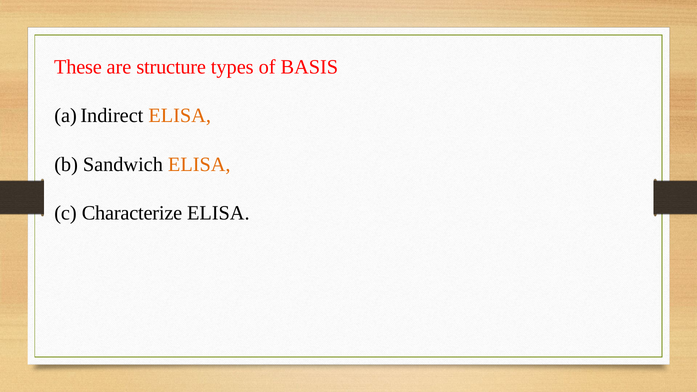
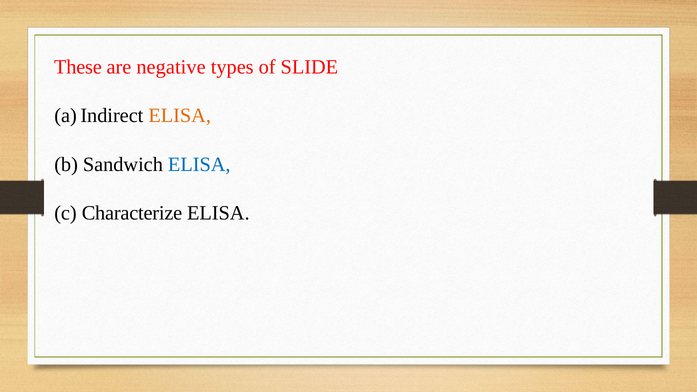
structure: structure -> negative
BASIS: BASIS -> SLIDE
ELISA at (199, 164) colour: orange -> blue
